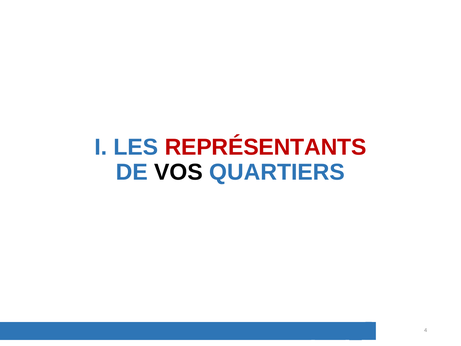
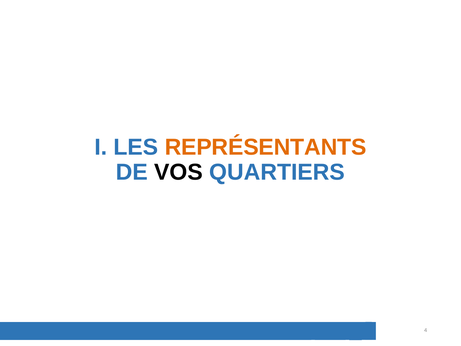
REPRÉSENTANTS colour: red -> orange
